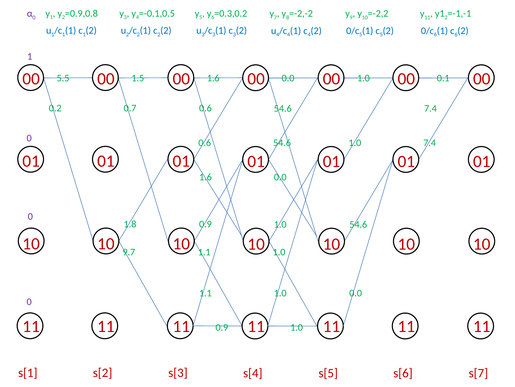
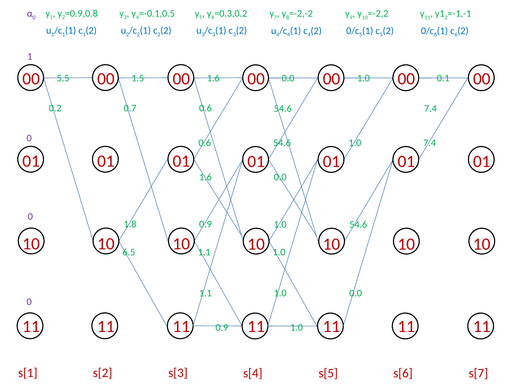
9.7: 9.7 -> 6.5
